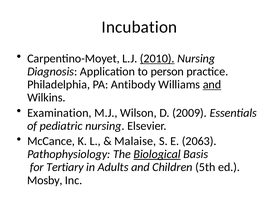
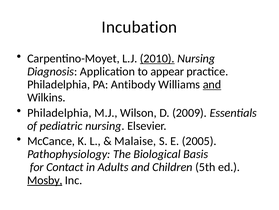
person: person -> appear
Examination at (59, 112): Examination -> Philadelphia
2063: 2063 -> 2005
Biological underline: present -> none
Tertiary: Tertiary -> Contact
Mosby underline: none -> present
